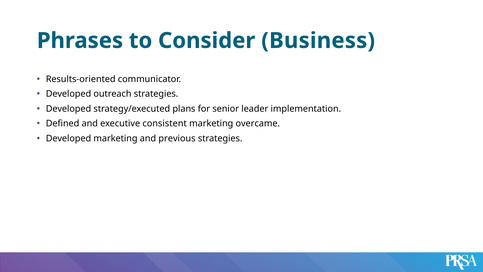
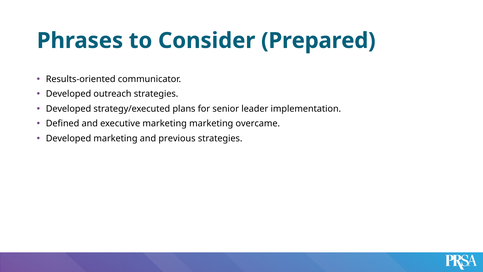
Business: Business -> Prepared
executive consistent: consistent -> marketing
